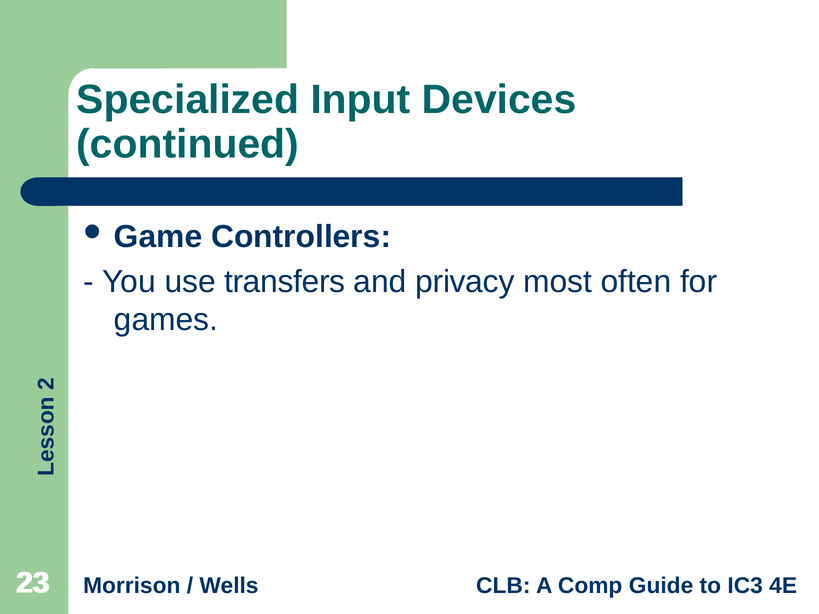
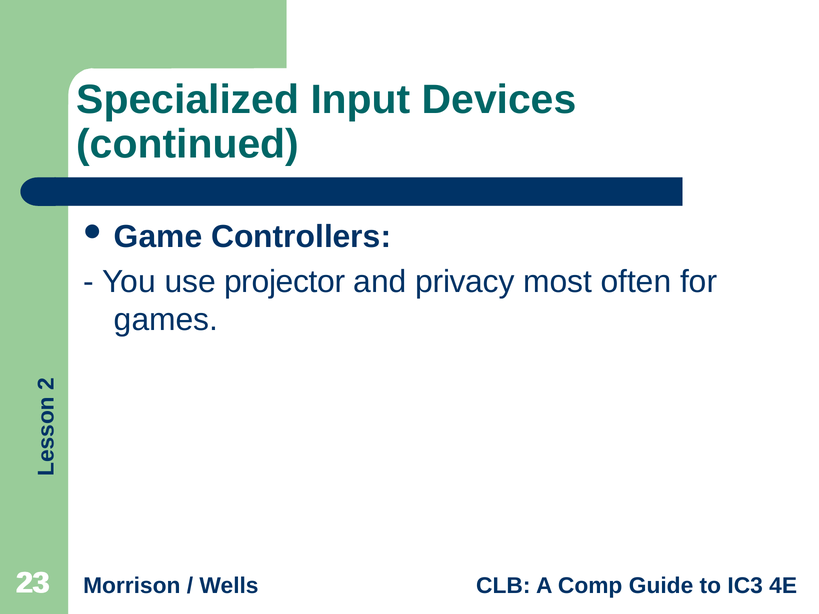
transfers: transfers -> projector
